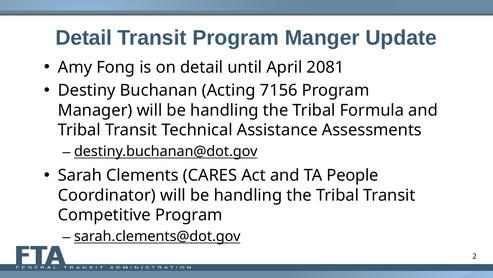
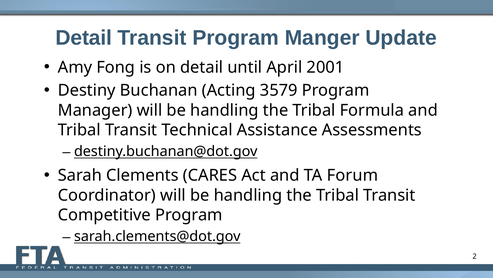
2081: 2081 -> 2001
7156: 7156 -> 3579
People: People -> Forum
